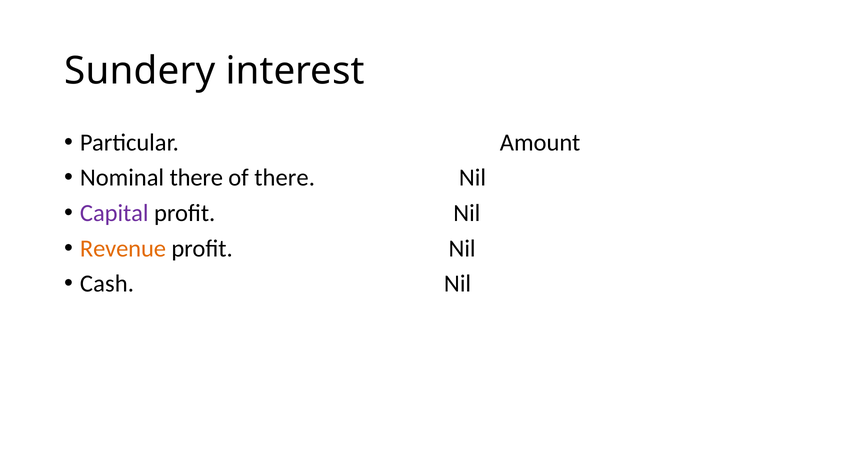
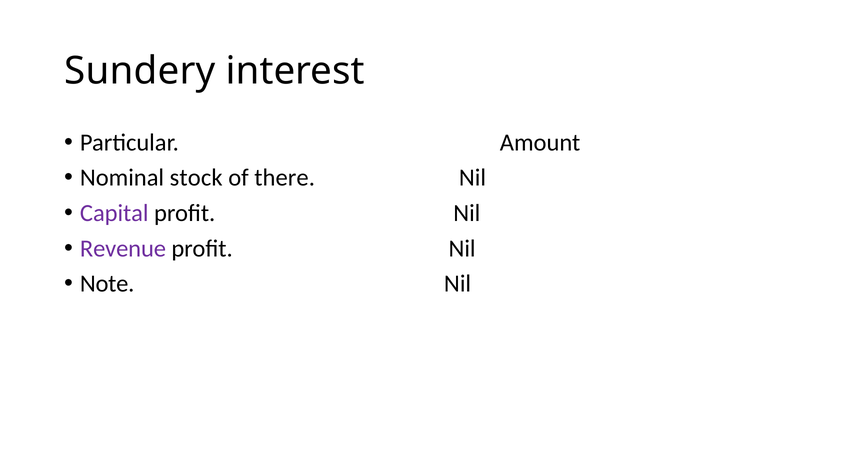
Nominal there: there -> stock
Revenue colour: orange -> purple
Cash: Cash -> Note
